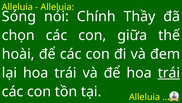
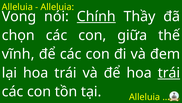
Sóng: Sóng -> Vong
Chính underline: none -> present
hoài: hoài -> vĩnh
